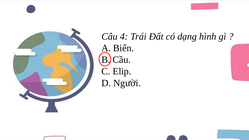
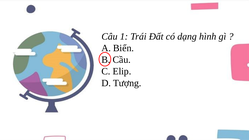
4: 4 -> 1
Người: Người -> Tượng
